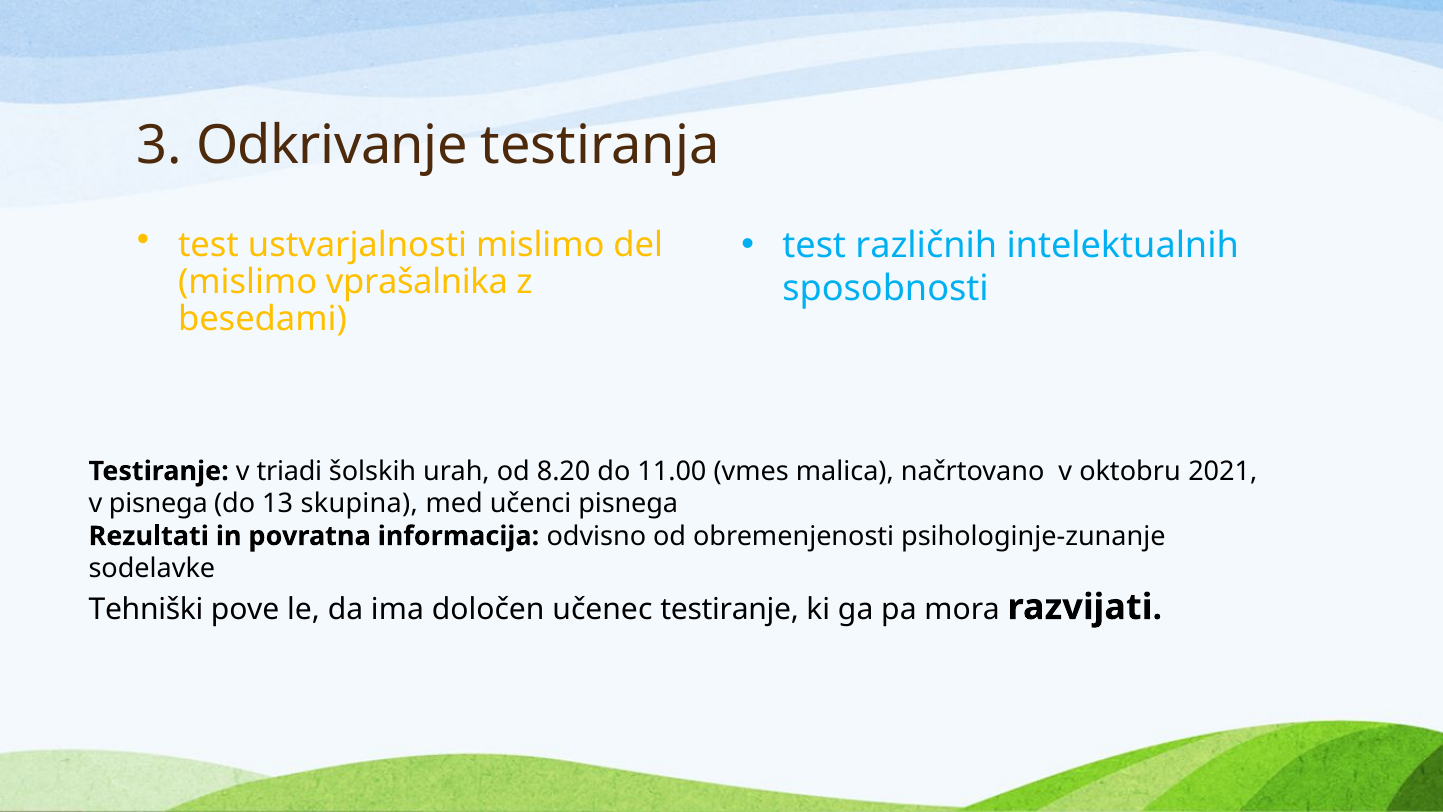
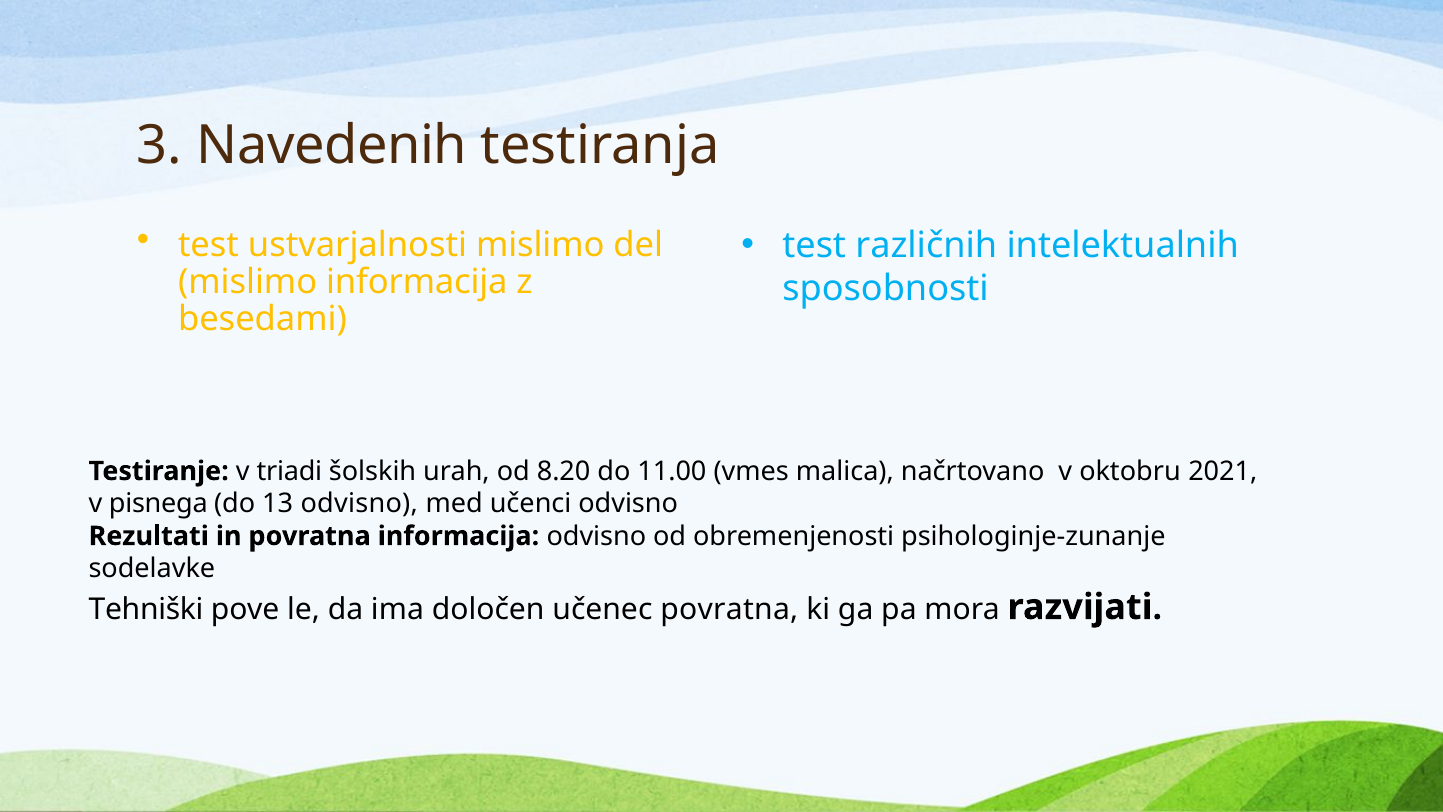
Odkrivanje: Odkrivanje -> Navedenih
mislimo vprašalnika: vprašalnika -> informacija
13 skupina: skupina -> odvisno
učenci pisnega: pisnega -> odvisno
učenec testiranje: testiranje -> povratna
